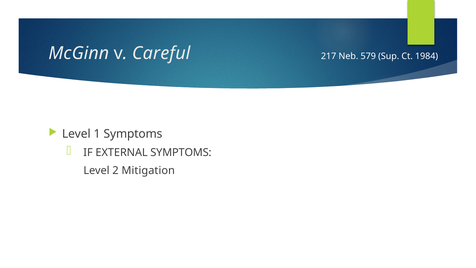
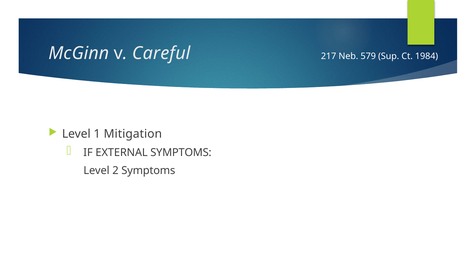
1 Symptoms: Symptoms -> Mitigation
2 Mitigation: Mitigation -> Symptoms
